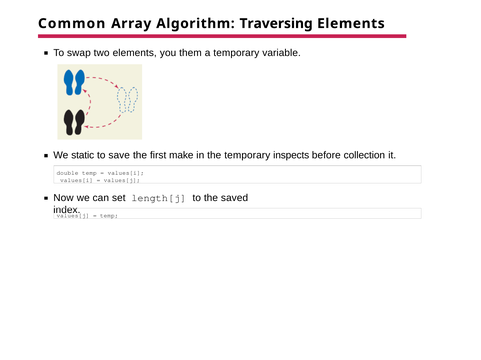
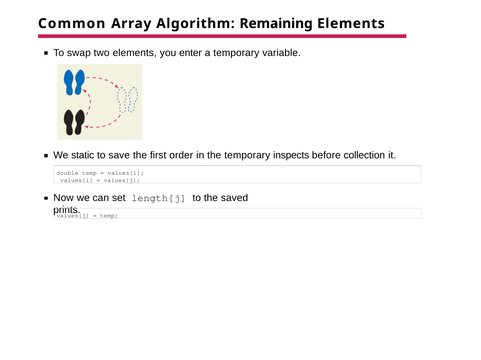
Traversing: Traversing -> Remaining
them: them -> enter
make: make -> order
index: index -> prints
